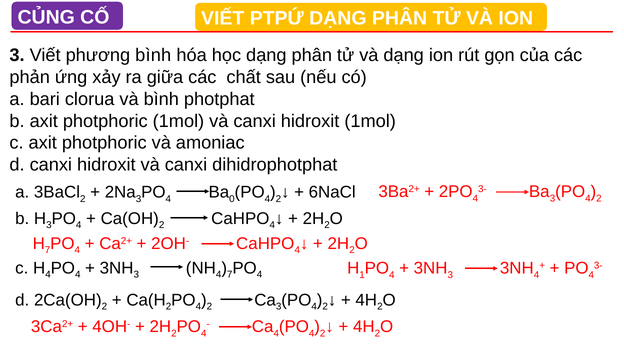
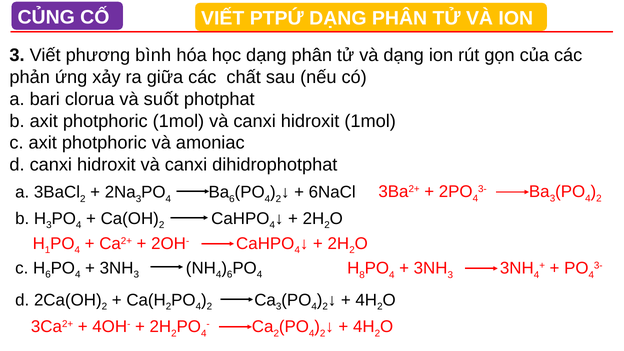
và bình: bình -> suốt
0 at (232, 199): 0 -> 6
7 at (48, 250): 7 -> 1
4 at (48, 274): 4 -> 6
7 at (230, 274): 7 -> 6
1: 1 -> 8
4 at (276, 333): 4 -> 2
